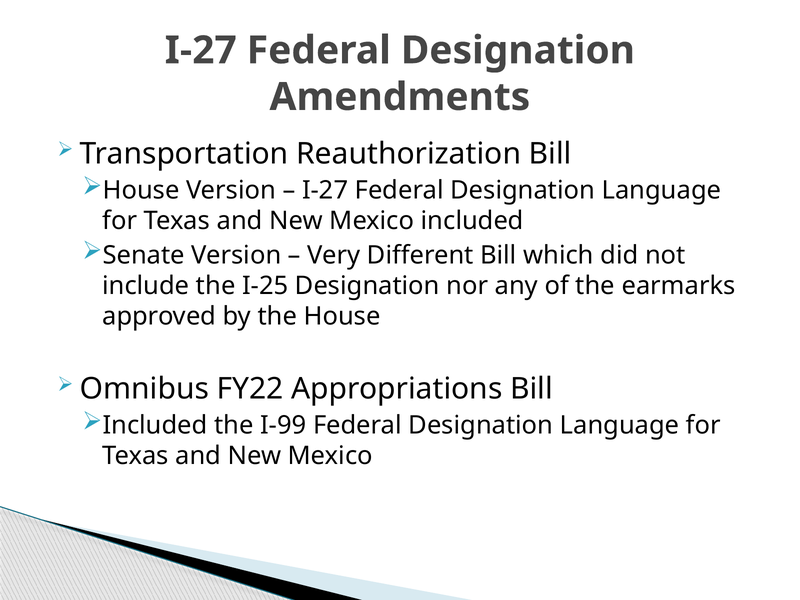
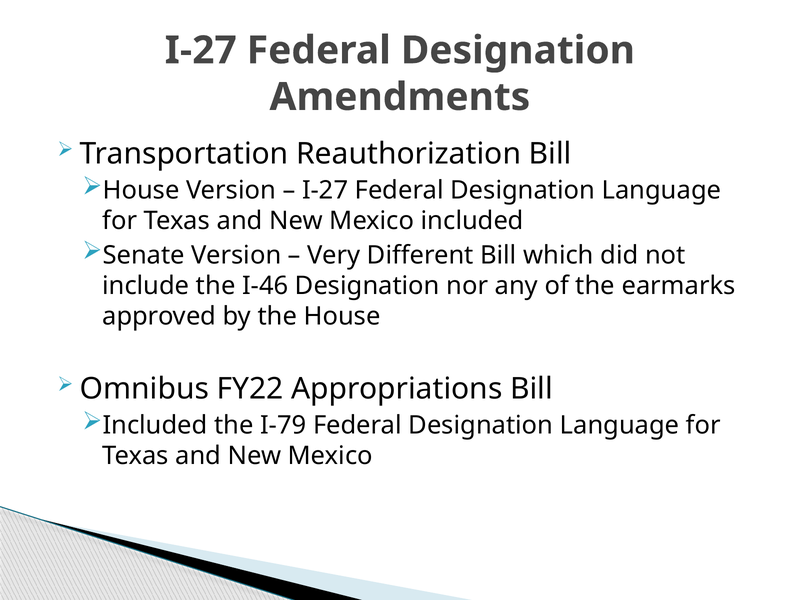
I-25: I-25 -> I-46
I-99: I-99 -> I-79
